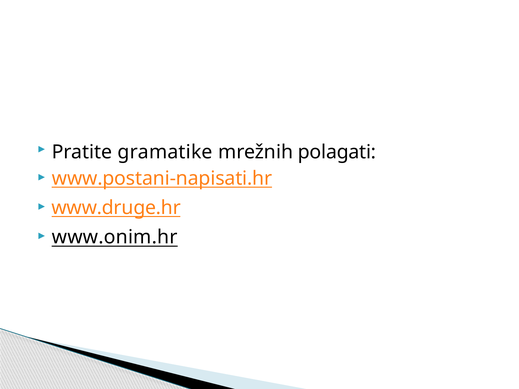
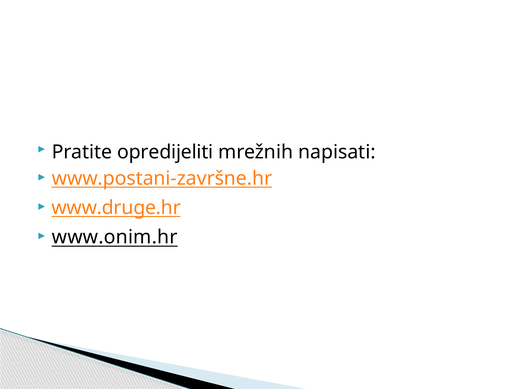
gramatike: gramatike -> opredijeliti
polagati: polagati -> napisati
www.postani-napisati.hr: www.postani-napisati.hr -> www.postani-završne.hr
